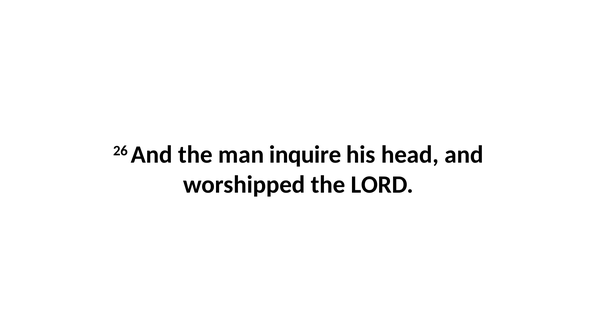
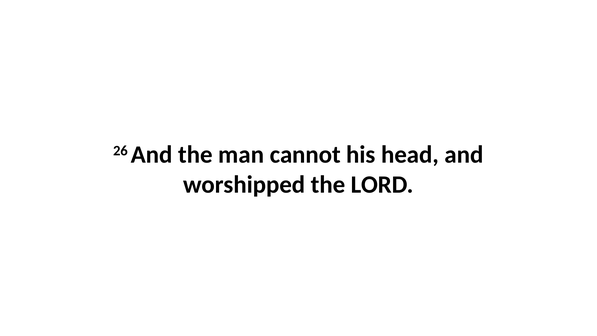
inquire: inquire -> cannot
